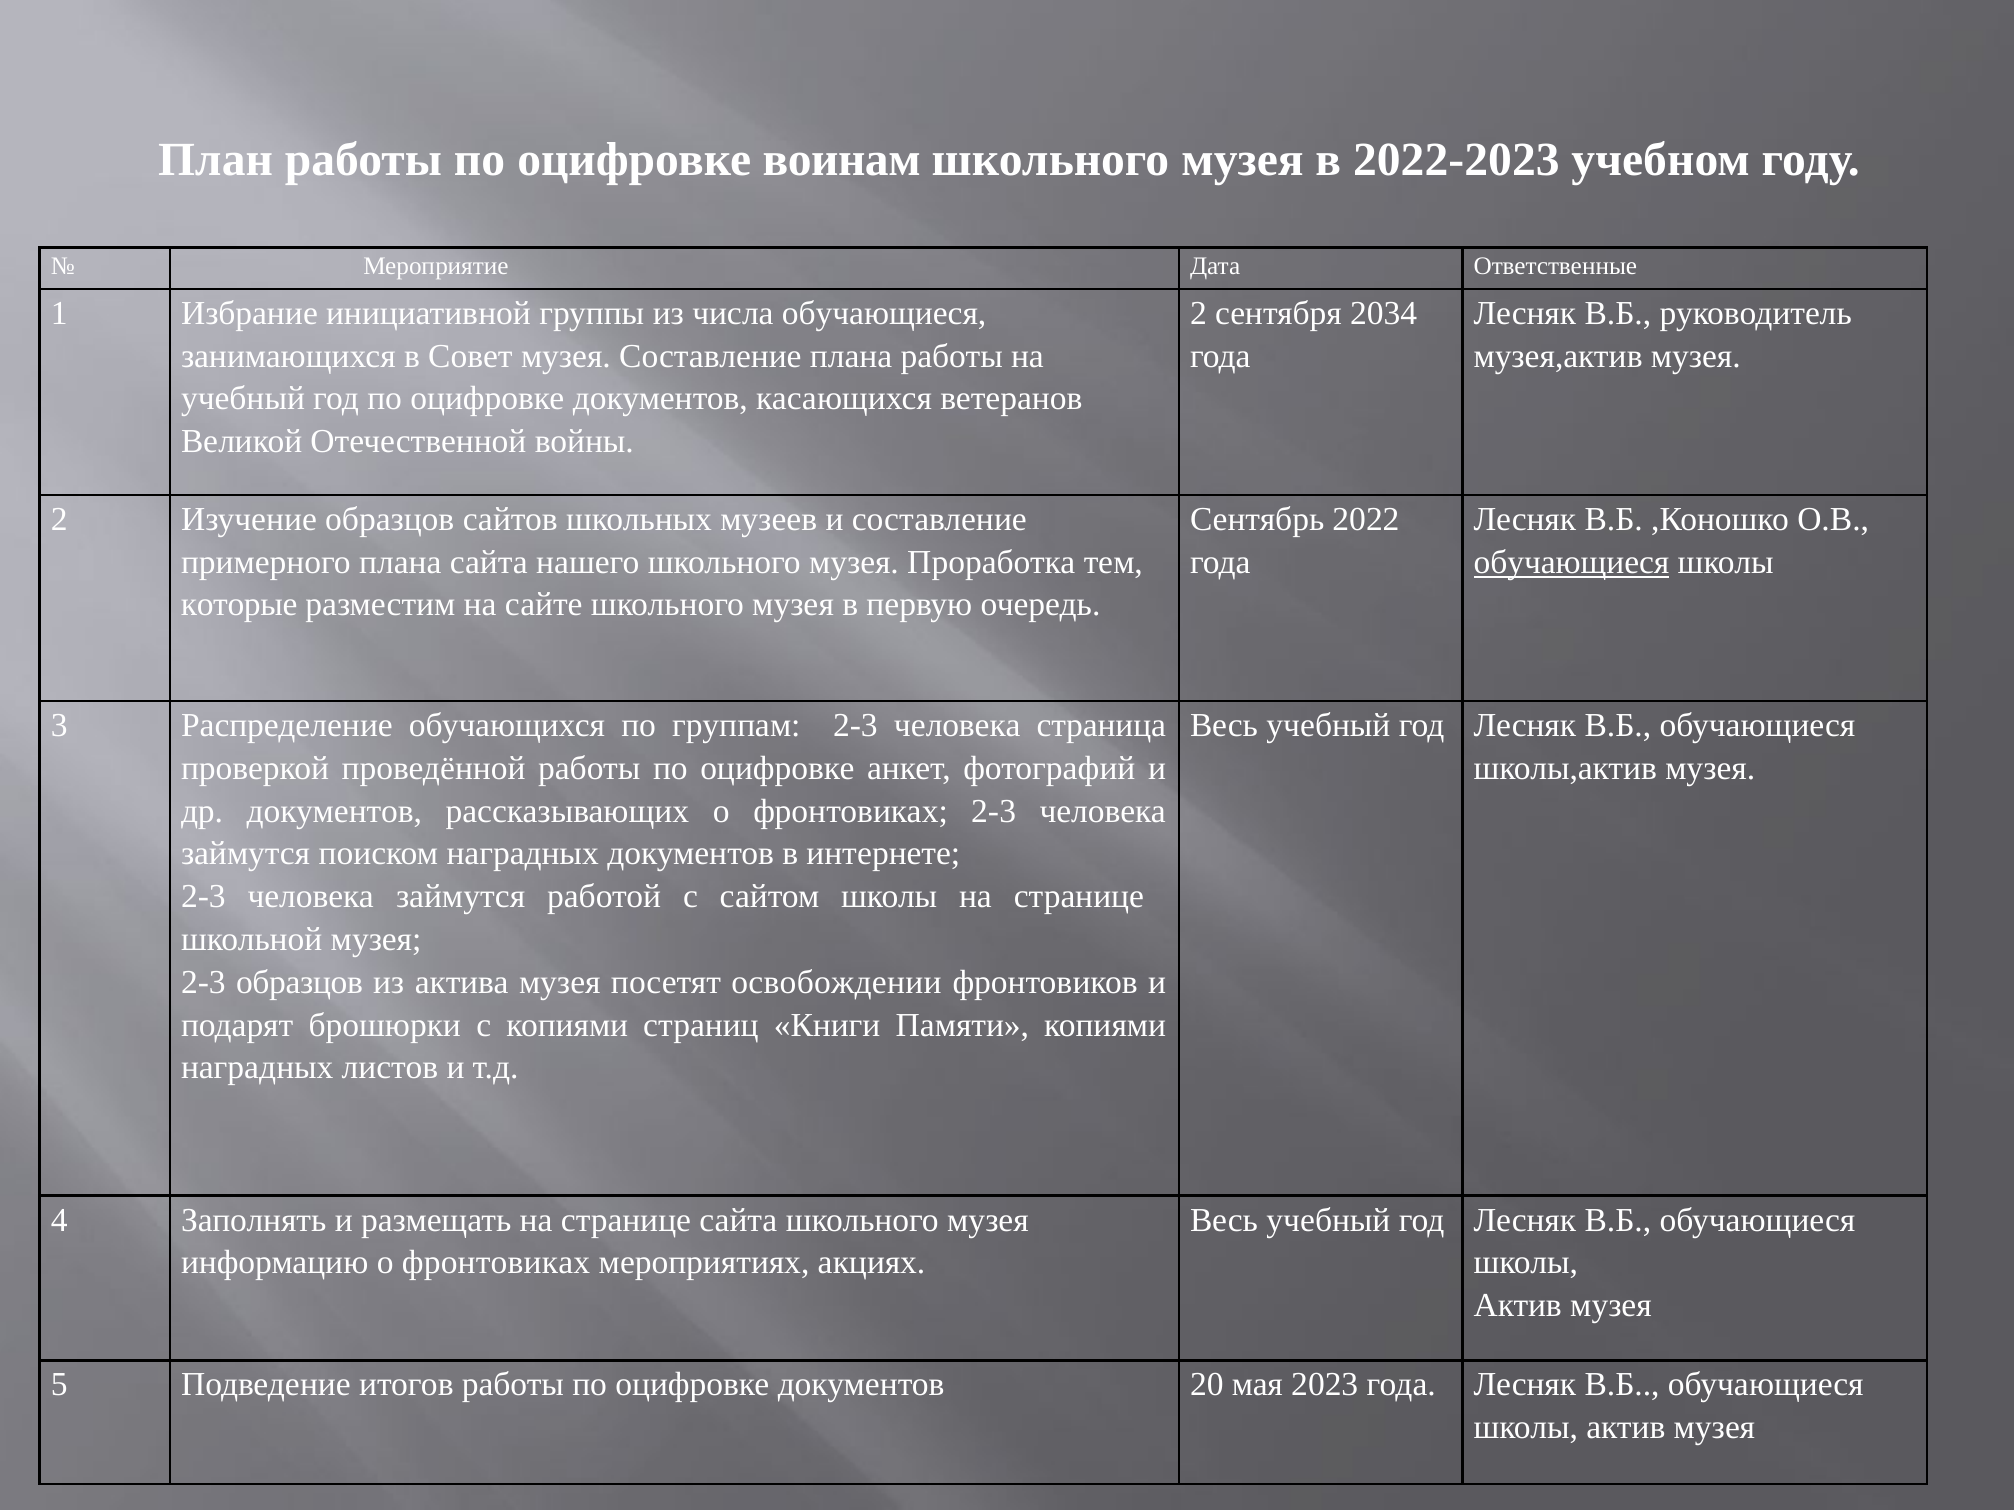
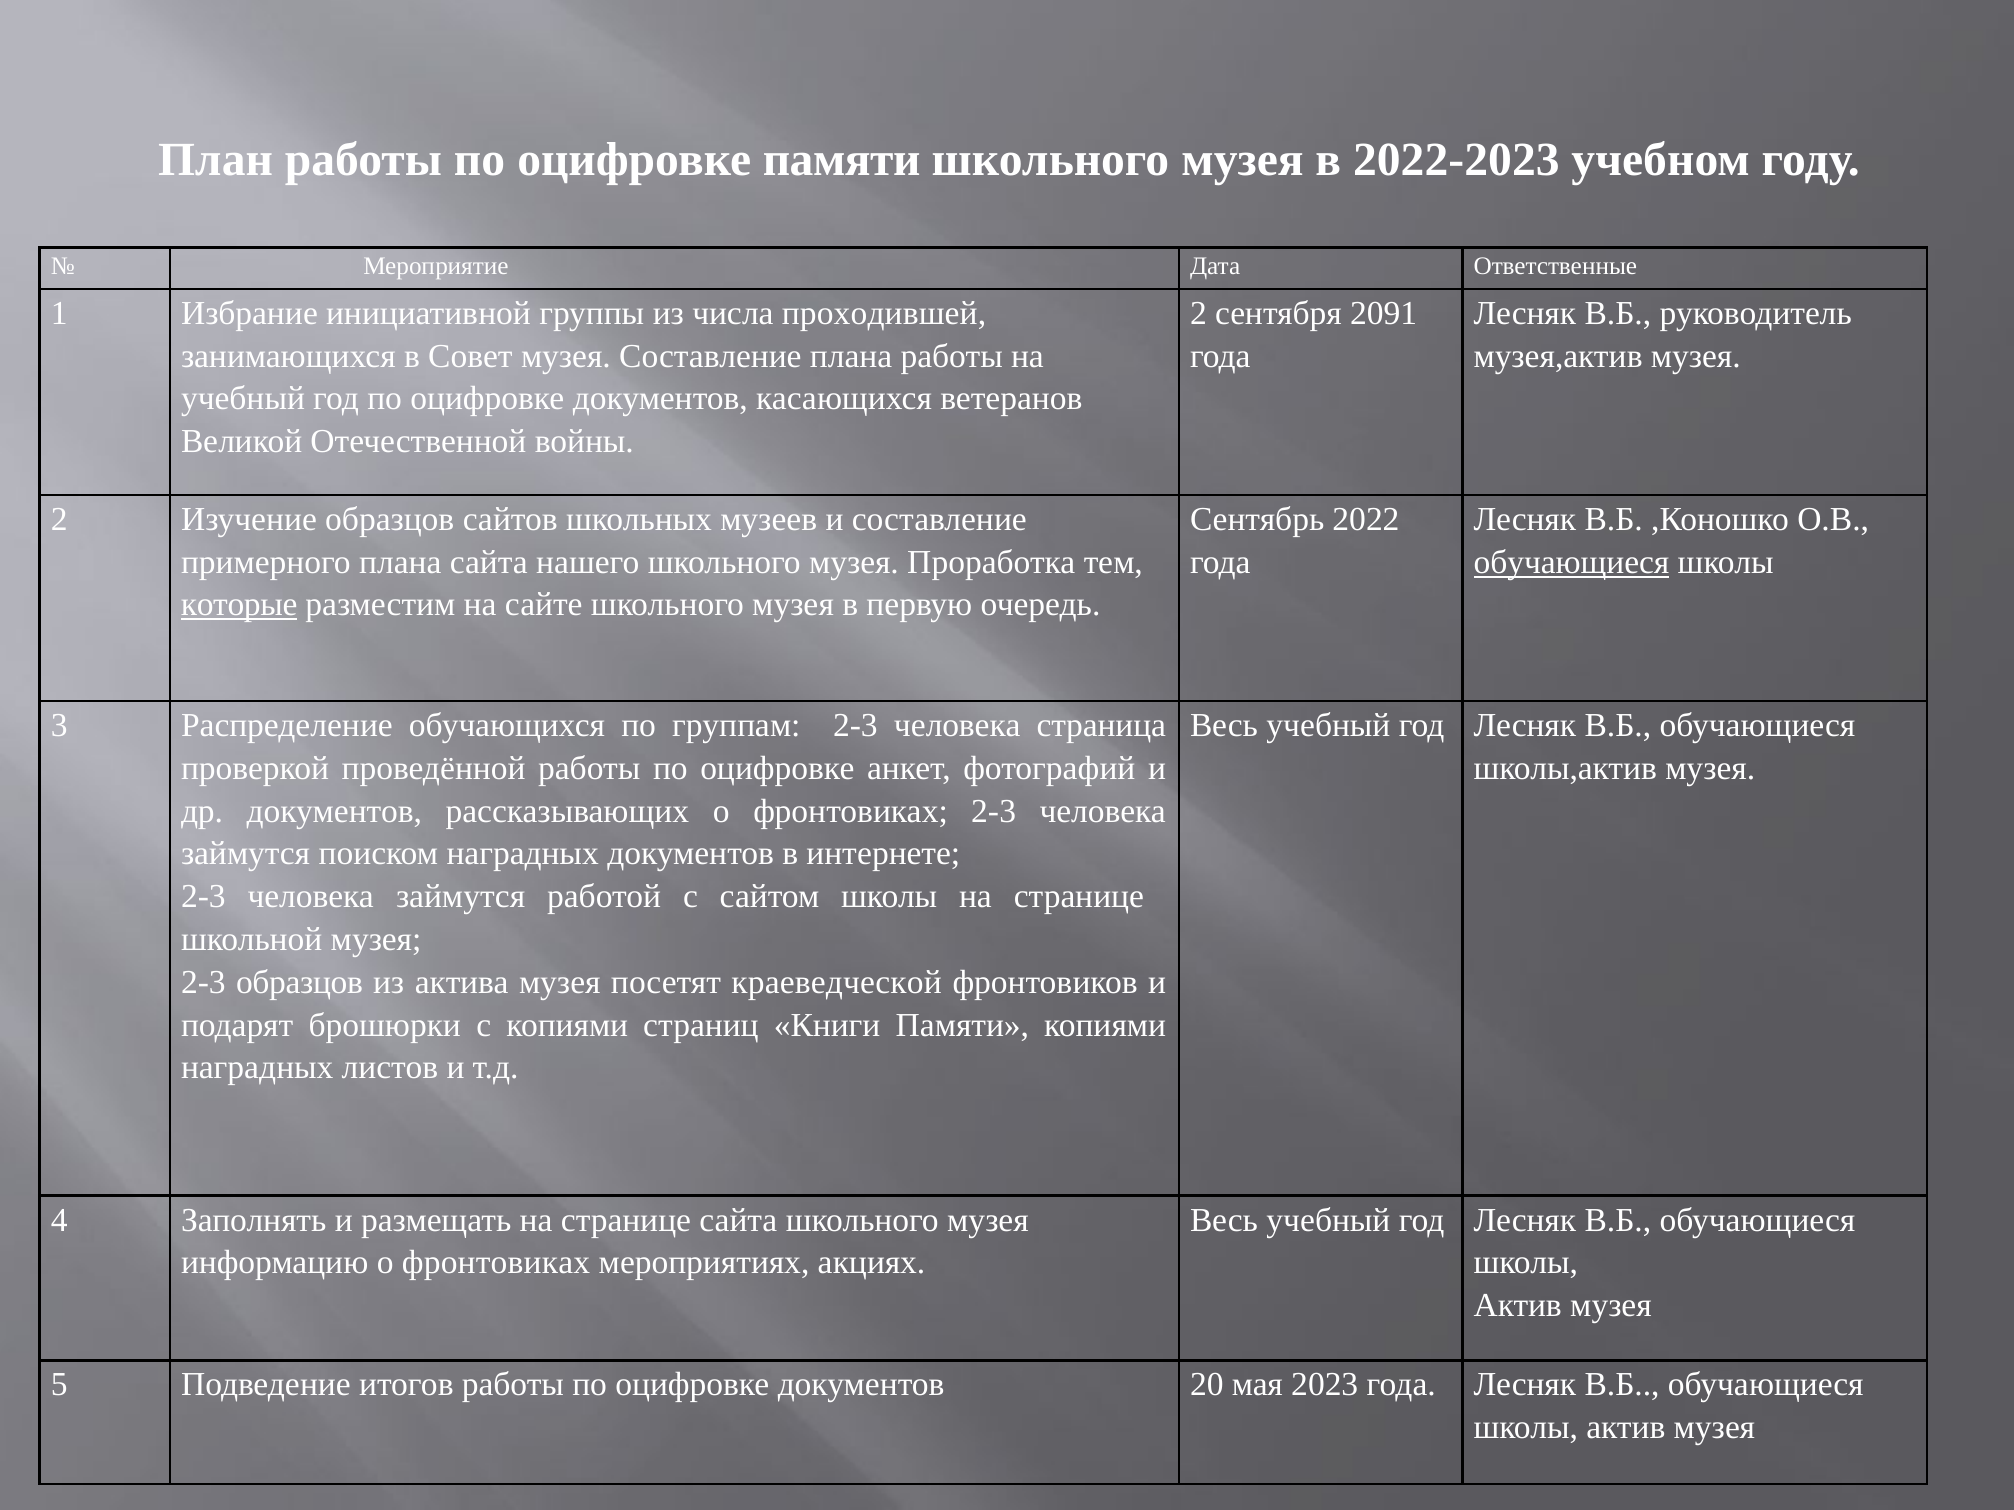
оцифровке воинам: воинам -> памяти
числа обучающиеся: обучающиеся -> проходившей
2034: 2034 -> 2091
которые underline: none -> present
освобождении: освобождении -> краеведческой
